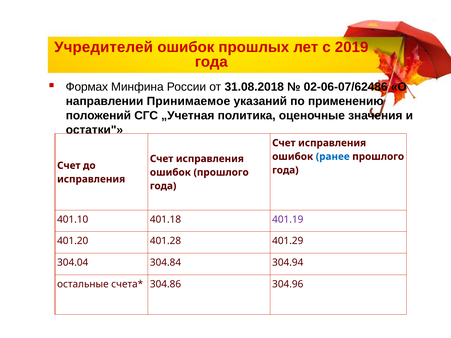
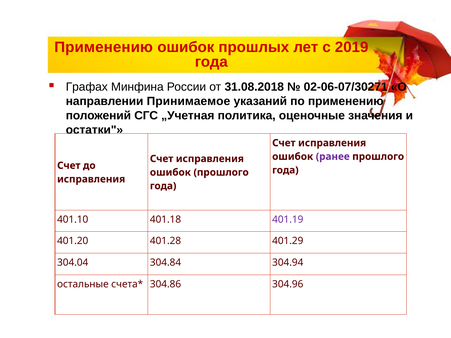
Учредителей at (104, 47): Учредителей -> Применению
Формах: Формах -> Графах
02-06-07/62486: 02-06-07/62486 -> 02-06-07/30271
ранее colour: blue -> purple
